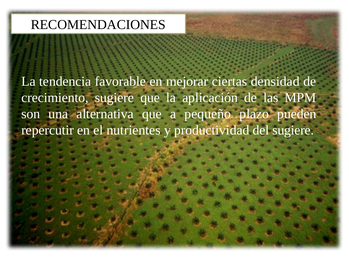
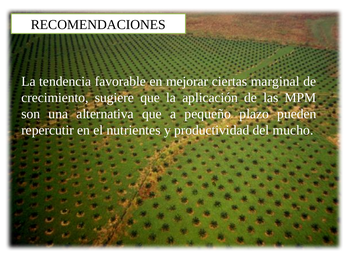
densidad: densidad -> marginal
del sugiere: sugiere -> mucho
